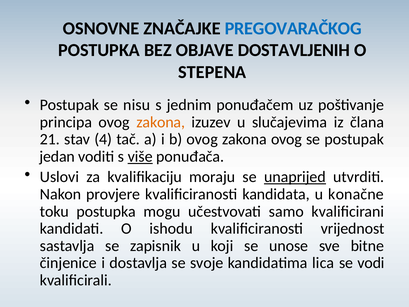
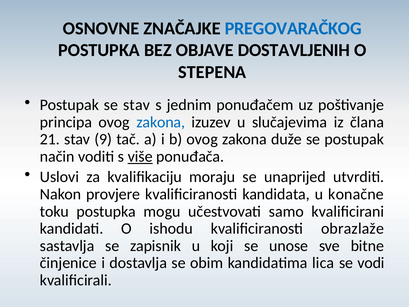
se nisu: nisu -> stav
zakona at (161, 122) colour: orange -> blue
4: 4 -> 9
zakona ovog: ovog -> duže
jedan: jedan -> način
unaprijed underline: present -> none
vrijednost: vrijednost -> obrazlaže
svoje: svoje -> obim
